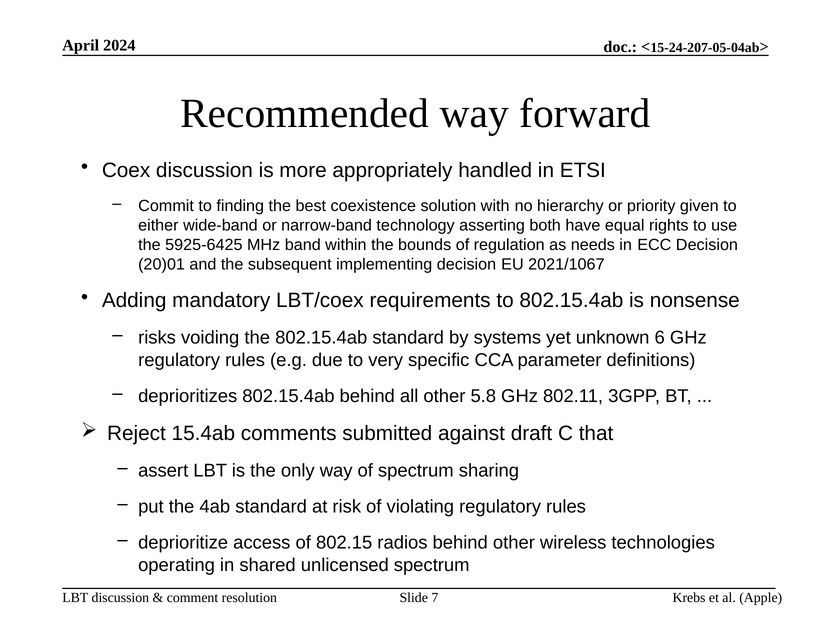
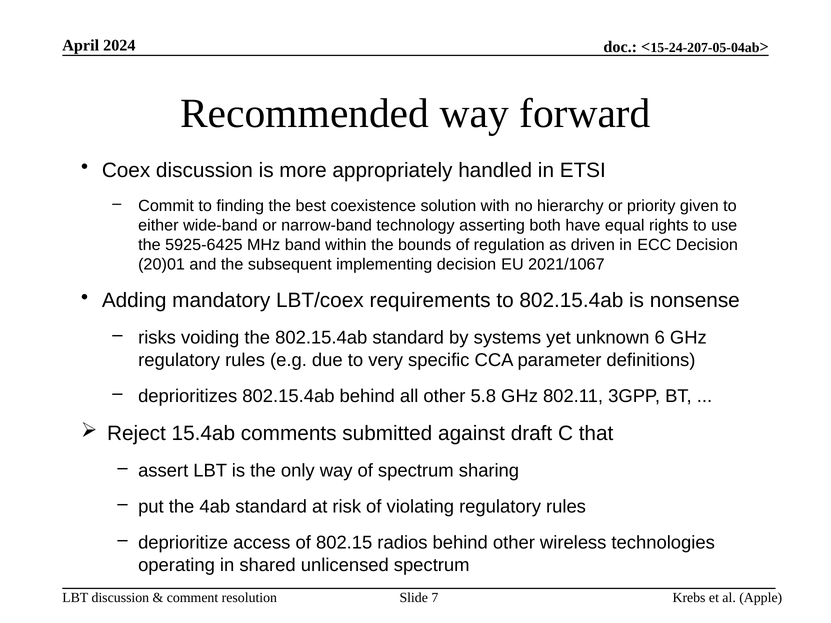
needs: needs -> driven
